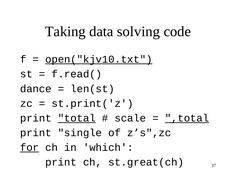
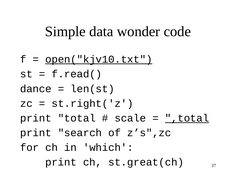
Taking: Taking -> Simple
solving: solving -> wonder
st.print('z: st.print('z -> st.right('z
total underline: present -> none
single: single -> search
for underline: present -> none
